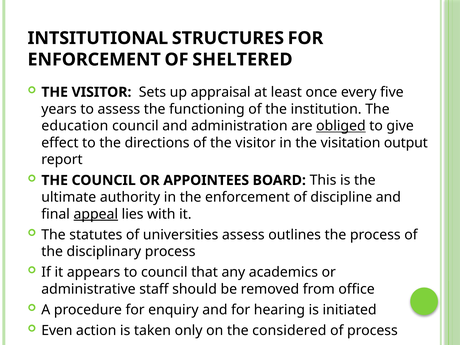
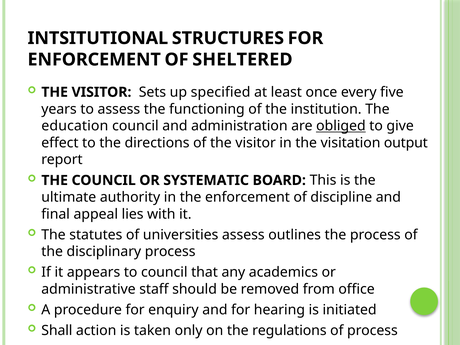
appraisal: appraisal -> specified
APPOINTEES: APPOINTEES -> SYSTEMATIC
appeal underline: present -> none
Even: Even -> Shall
considered: considered -> regulations
